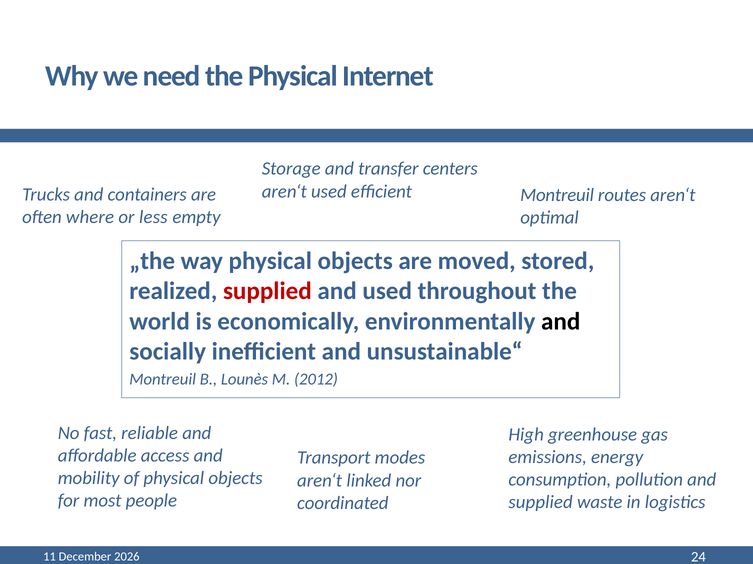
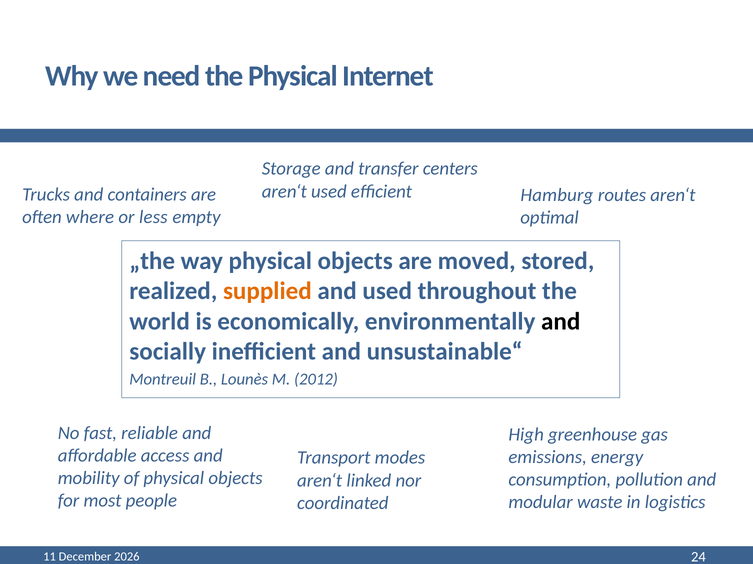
efficient Montreuil: Montreuil -> Hamburg
supplied at (267, 292) colour: red -> orange
supplied at (541, 503): supplied -> modular
